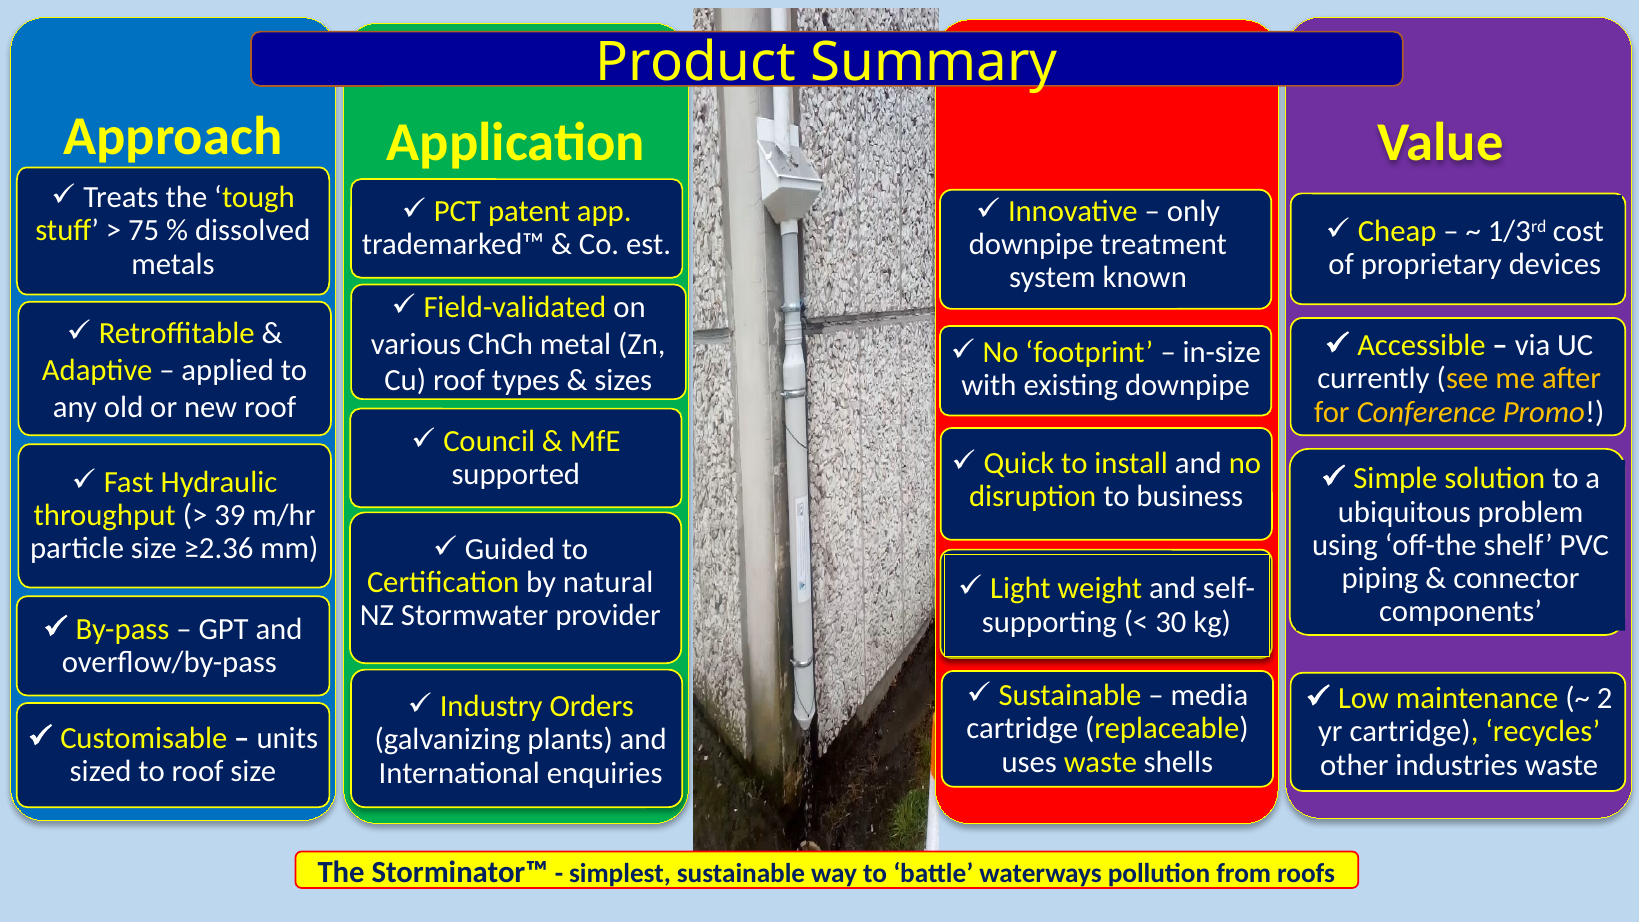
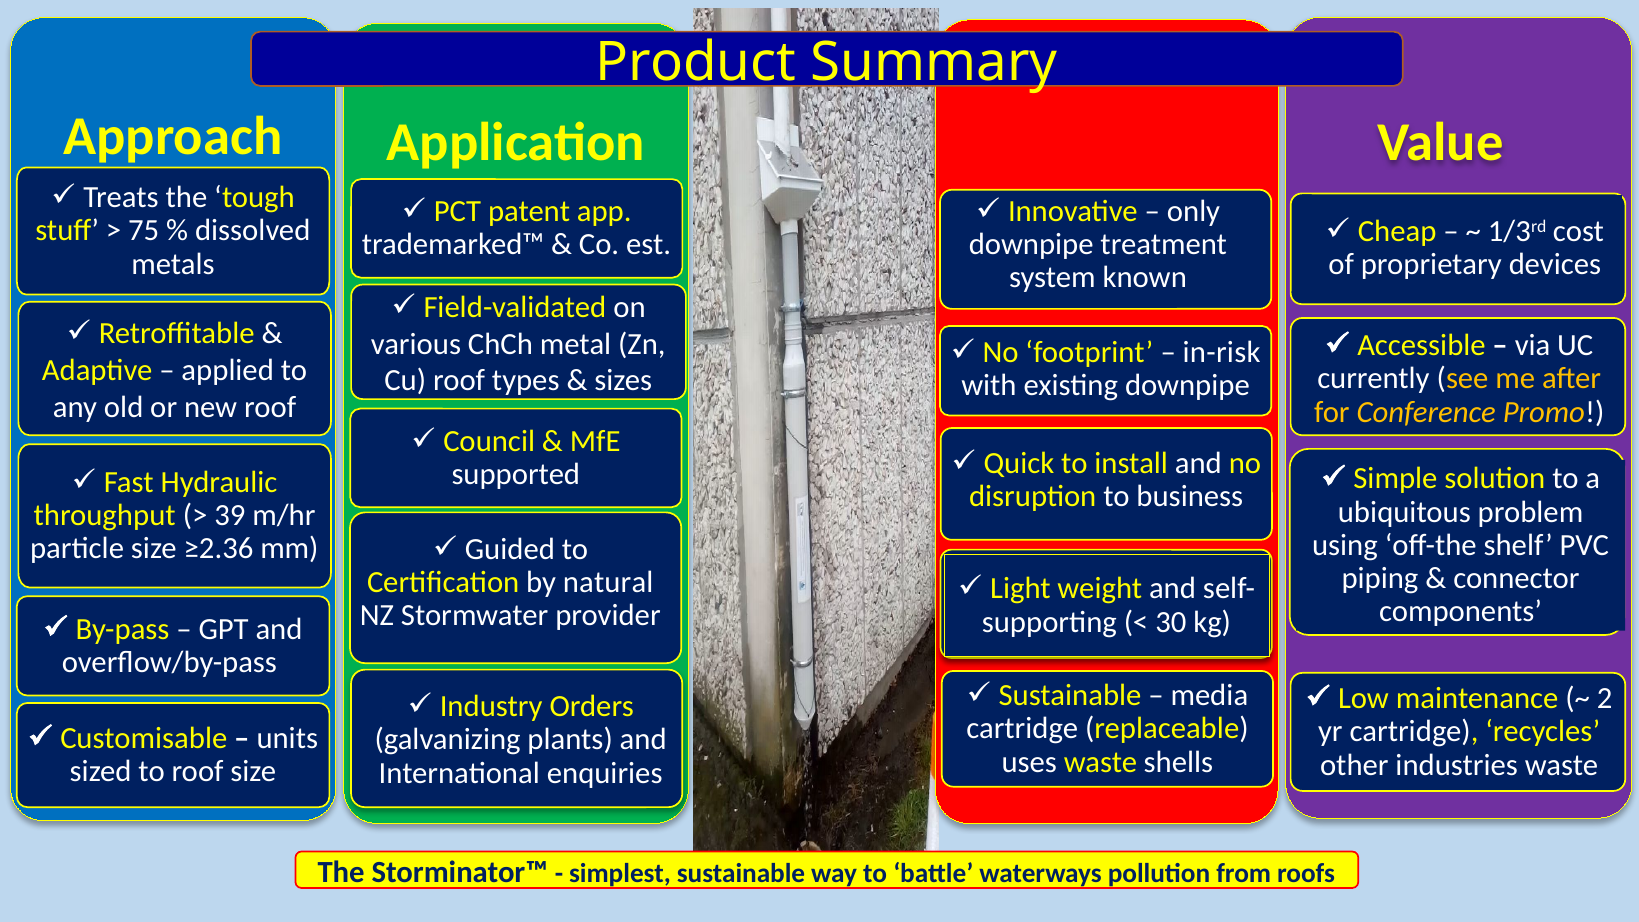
in-size: in-size -> in-risk
